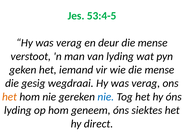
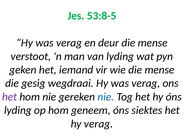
53:4-5: 53:4-5 -> 53:8-5
het at (10, 97) colour: orange -> purple
hy direct: direct -> verag
